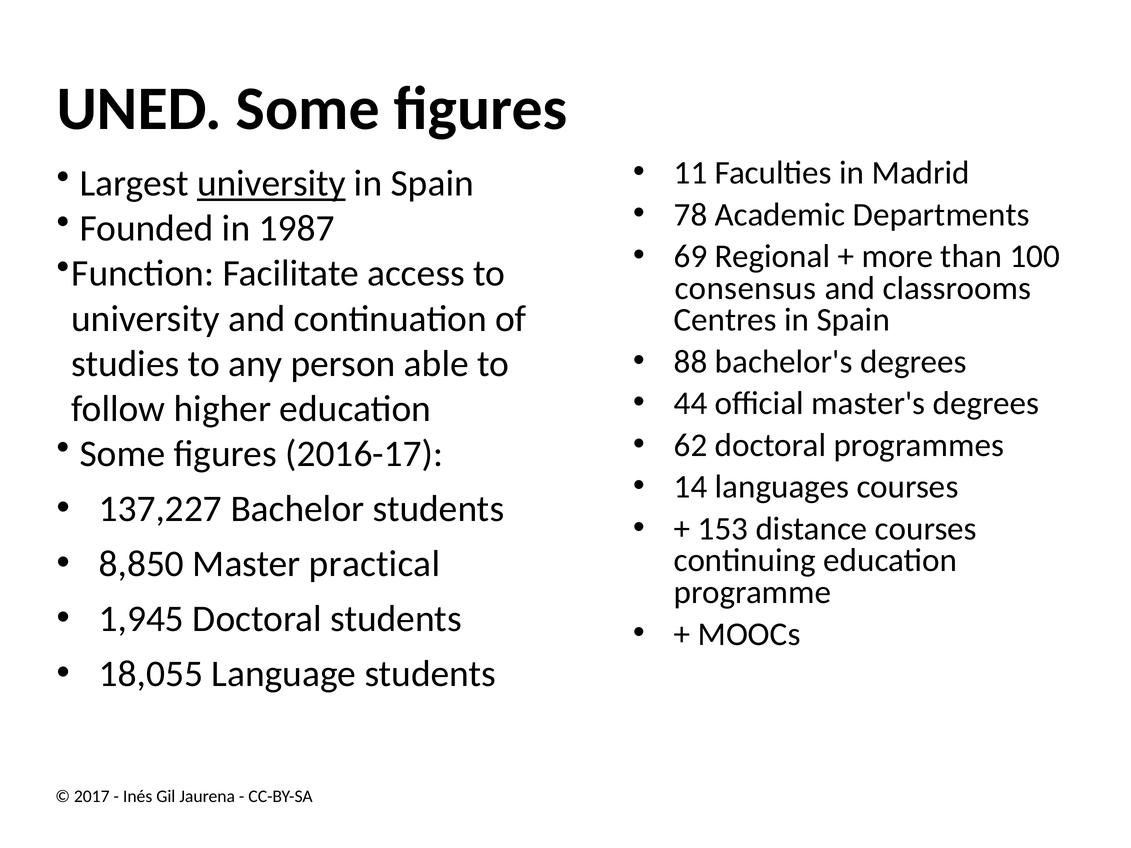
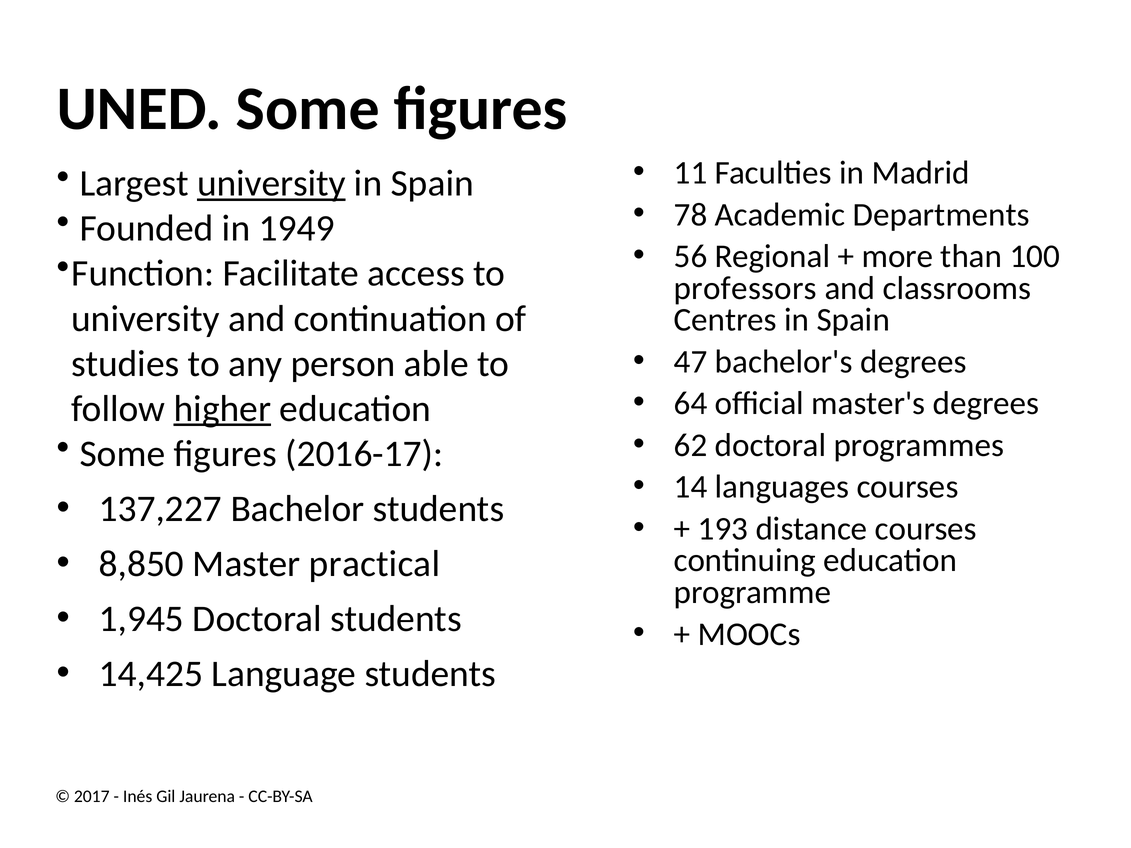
1987: 1987 -> 1949
69: 69 -> 56
consensus: consensus -> professors
88: 88 -> 47
44: 44 -> 64
higher underline: none -> present
153: 153 -> 193
18,055: 18,055 -> 14,425
